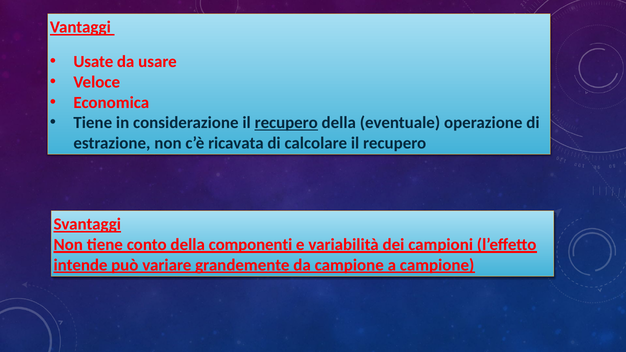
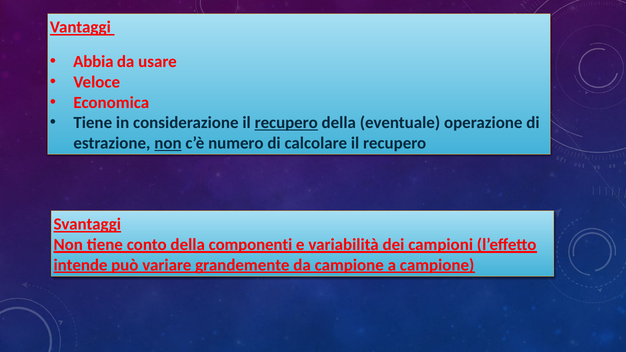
Usate: Usate -> Abbia
non at (168, 143) underline: none -> present
ricavata: ricavata -> numero
